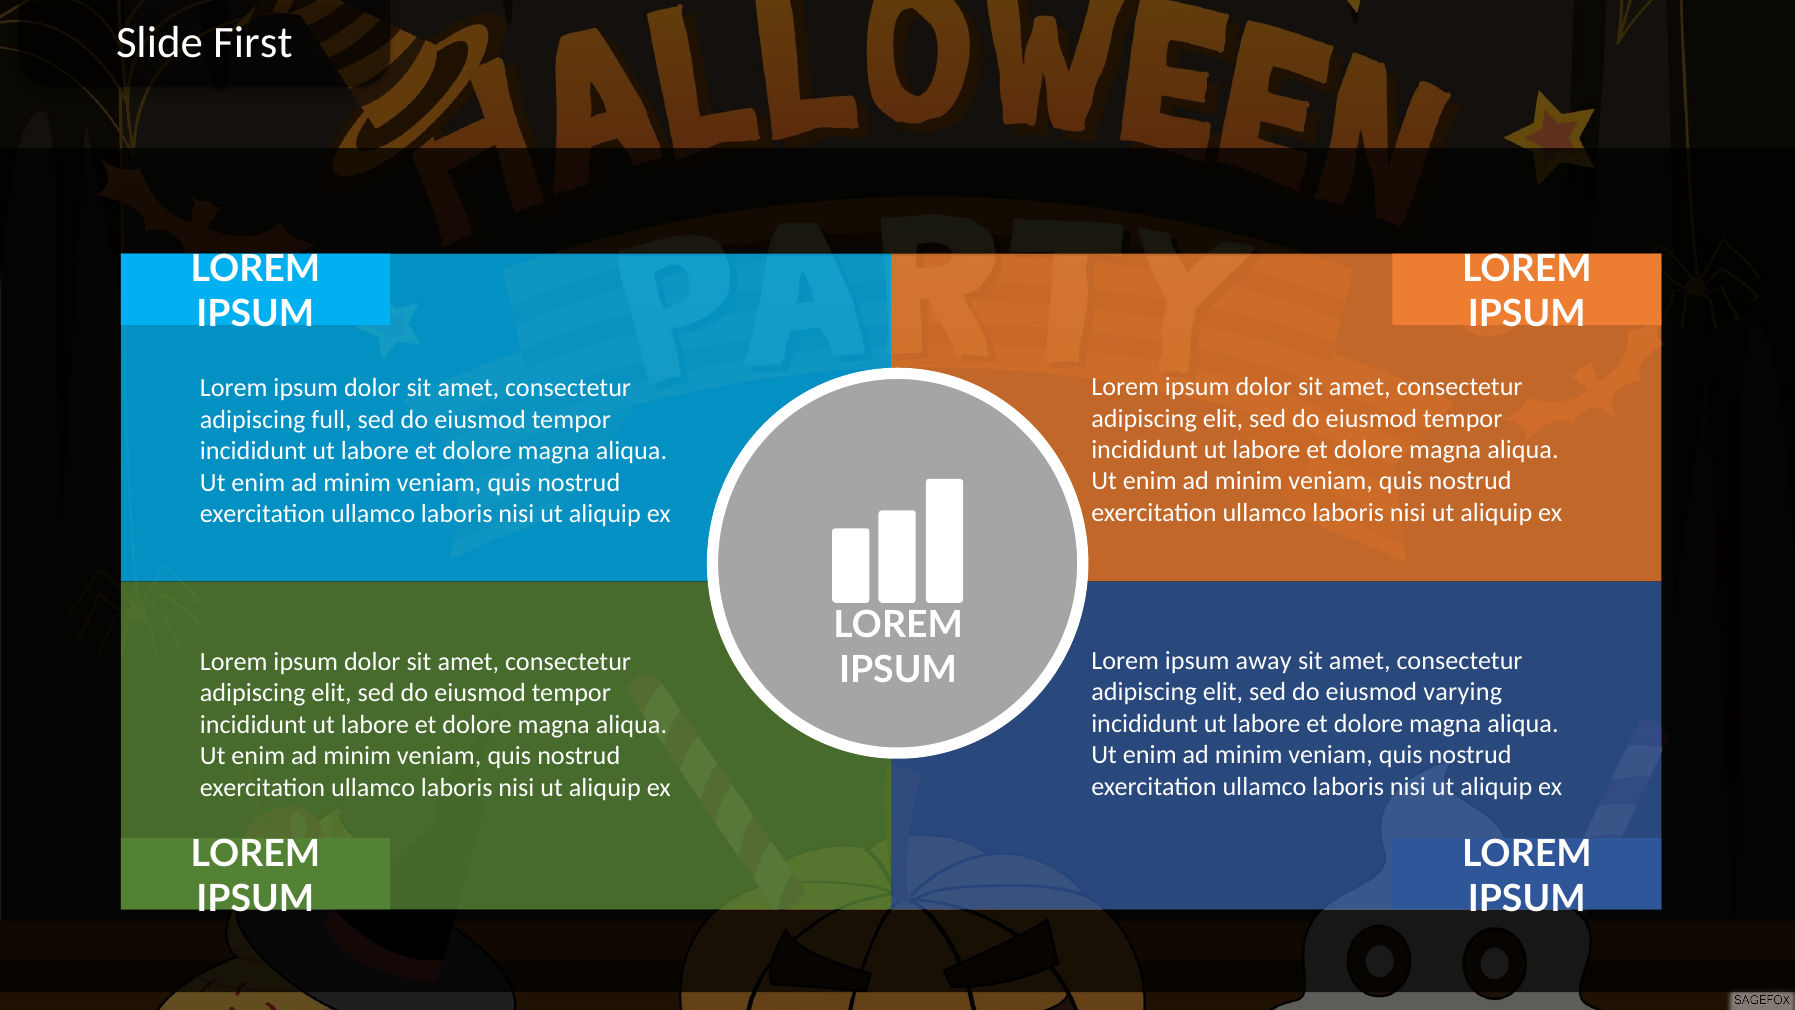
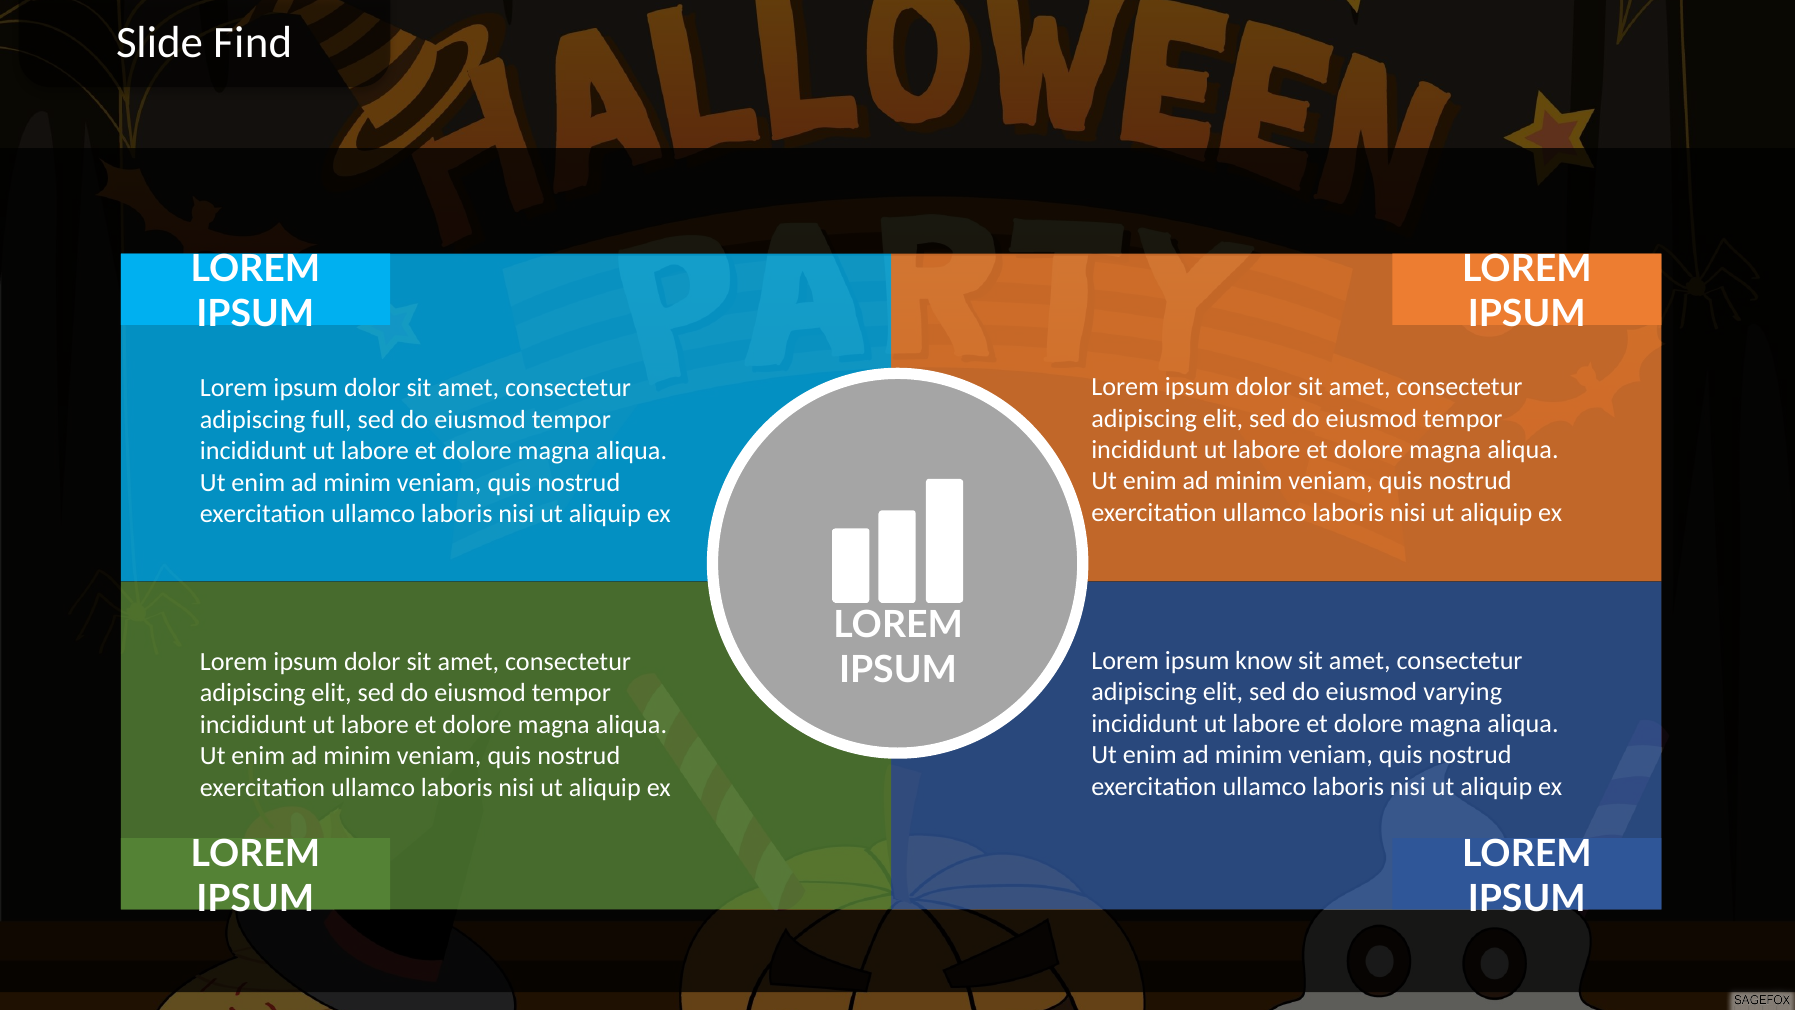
First: First -> Find
away: away -> know
